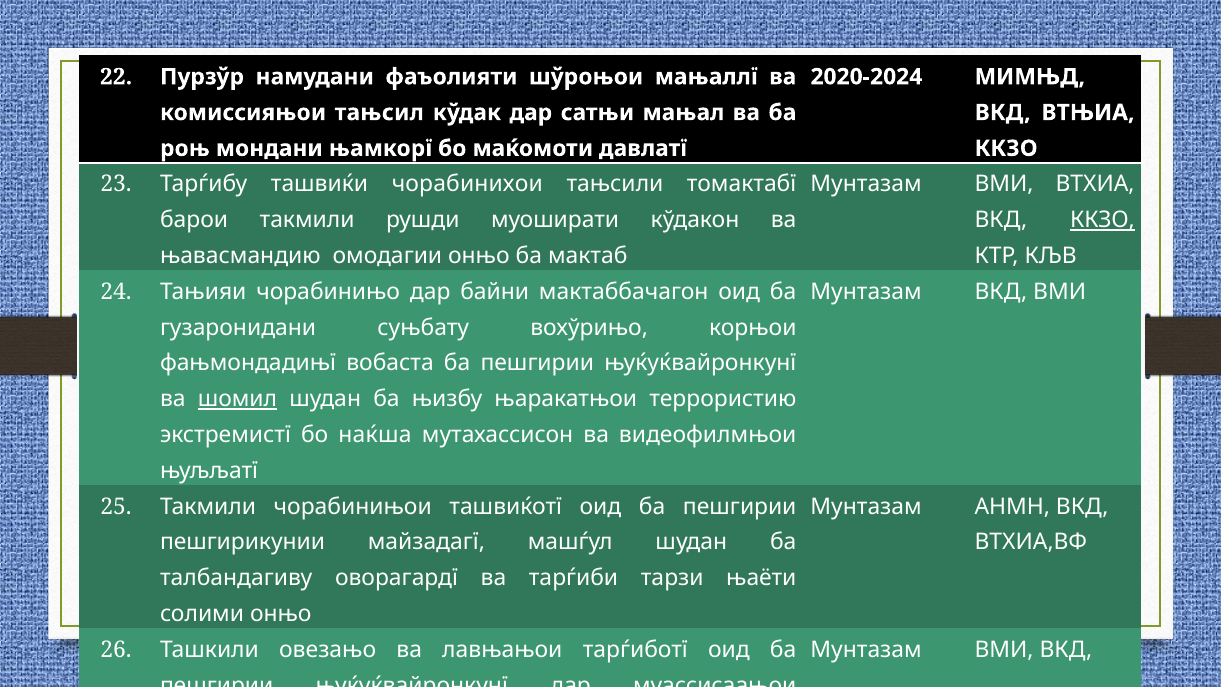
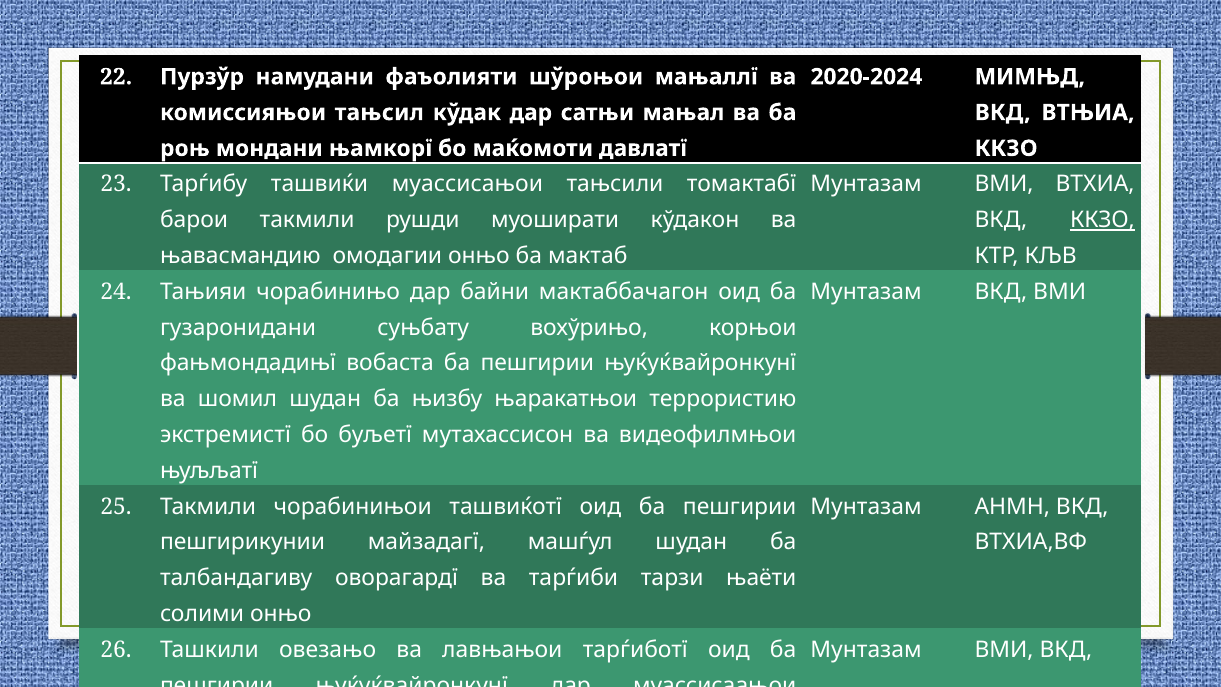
чорабинихои: чорабинихои -> муассисањои
шомил underline: present -> none
наќша: наќша -> буљетї
